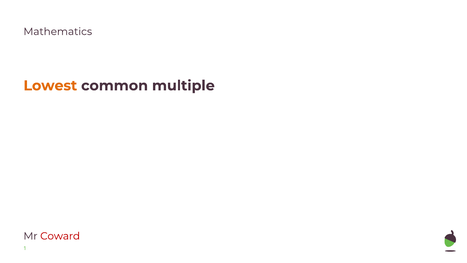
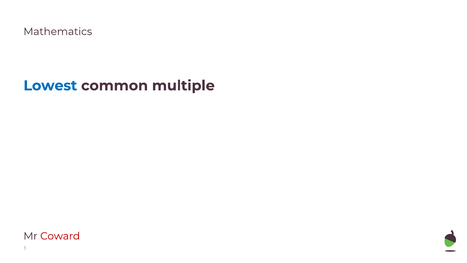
Lowest colour: orange -> blue
